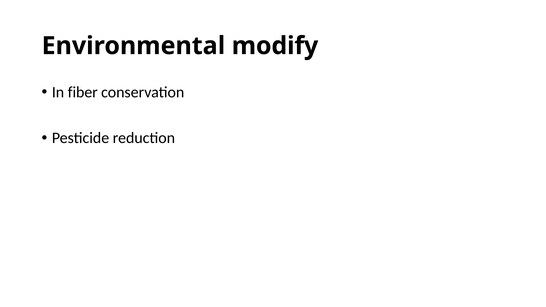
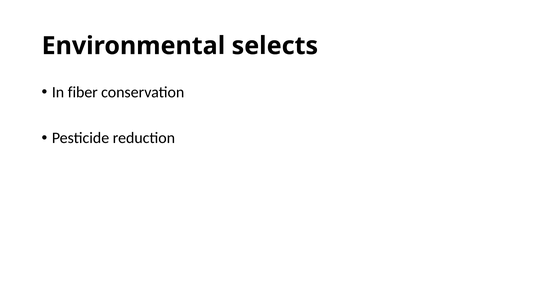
modify: modify -> selects
